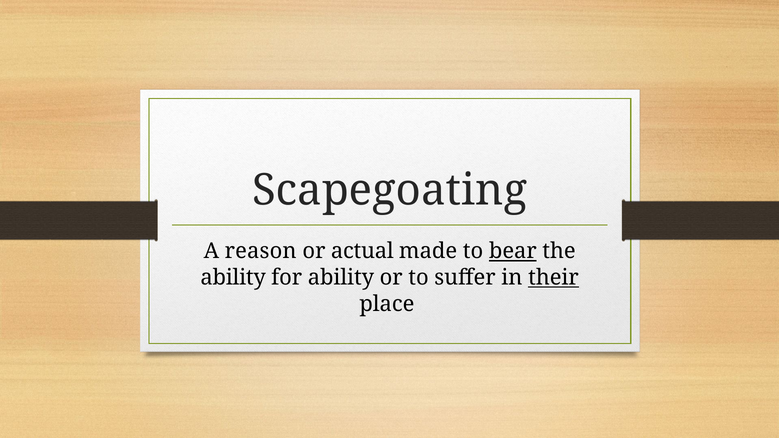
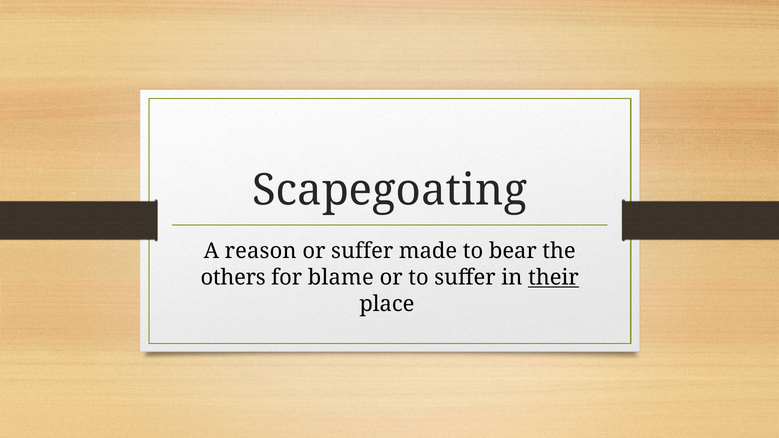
or actual: actual -> suffer
bear underline: present -> none
ability at (233, 278): ability -> others
for ability: ability -> blame
